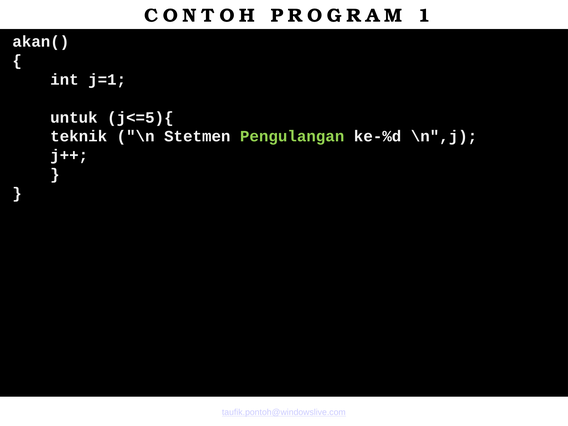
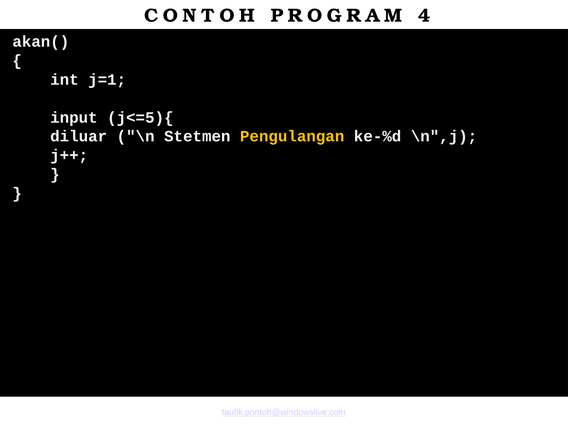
1: 1 -> 4
untuk: untuk -> input
teknik: teknik -> diluar
Pengulangan colour: light green -> yellow
